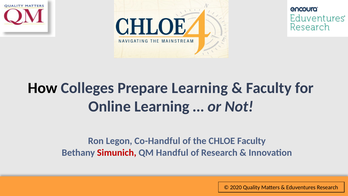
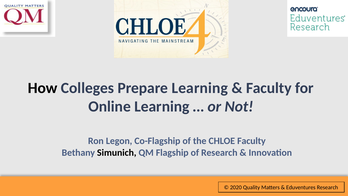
Co-Handful: Co-Handful -> Co-Flagship
Simunich colour: red -> black
Handful: Handful -> Flagship
